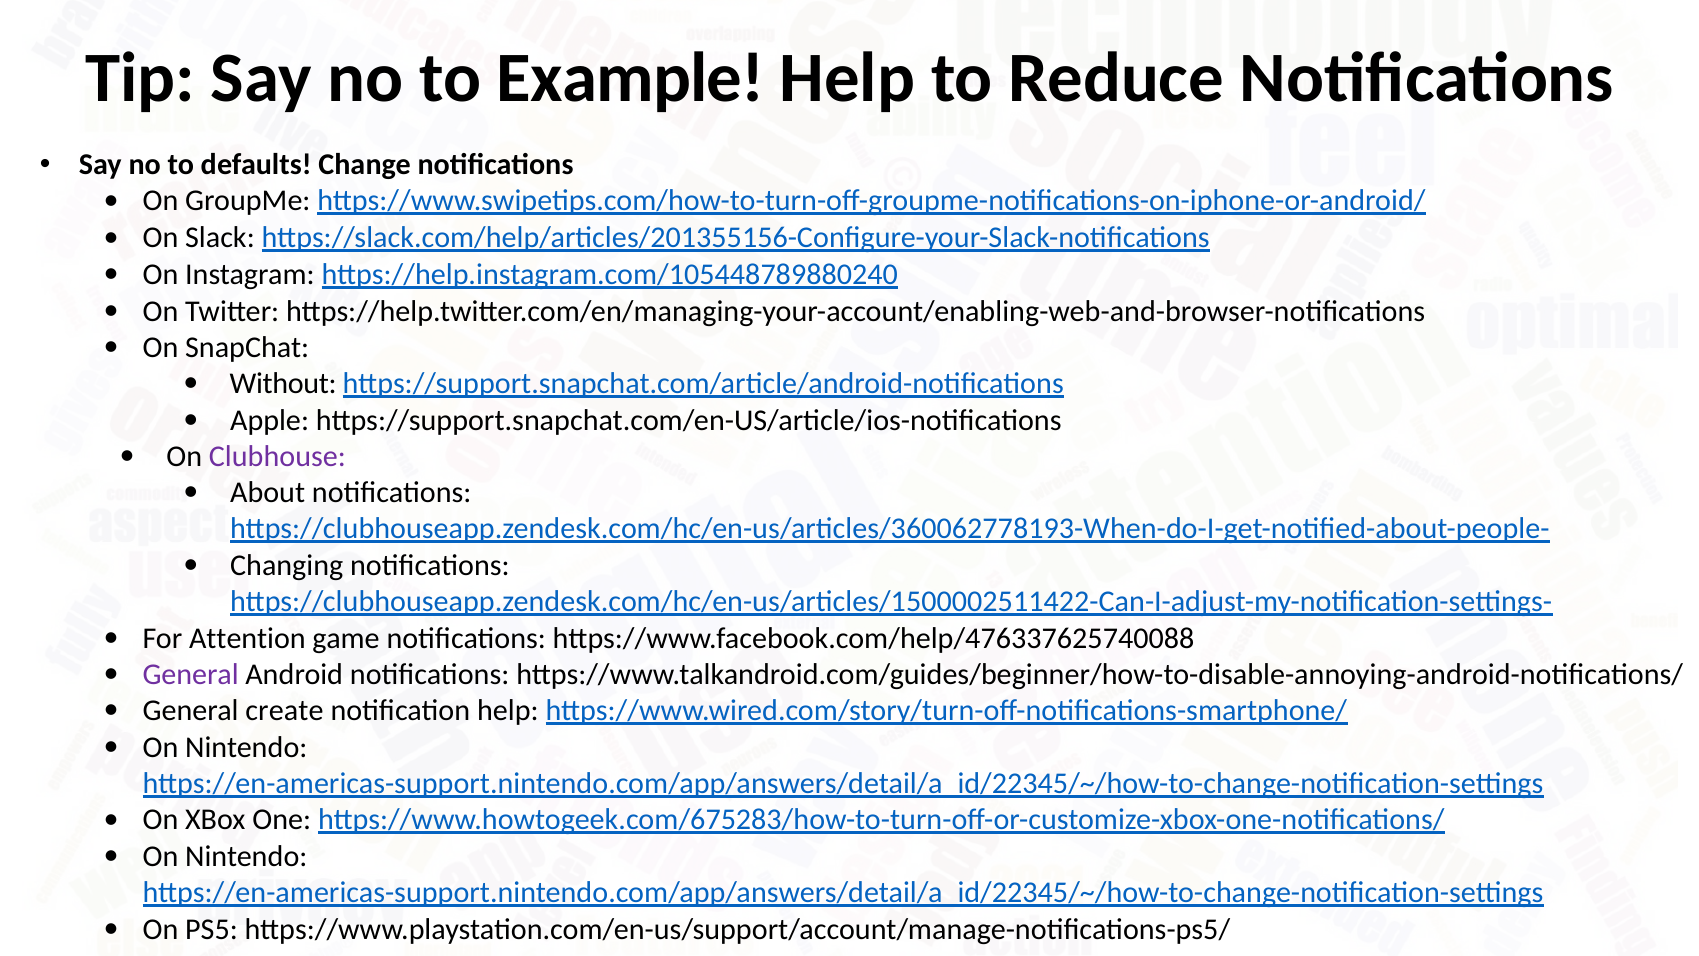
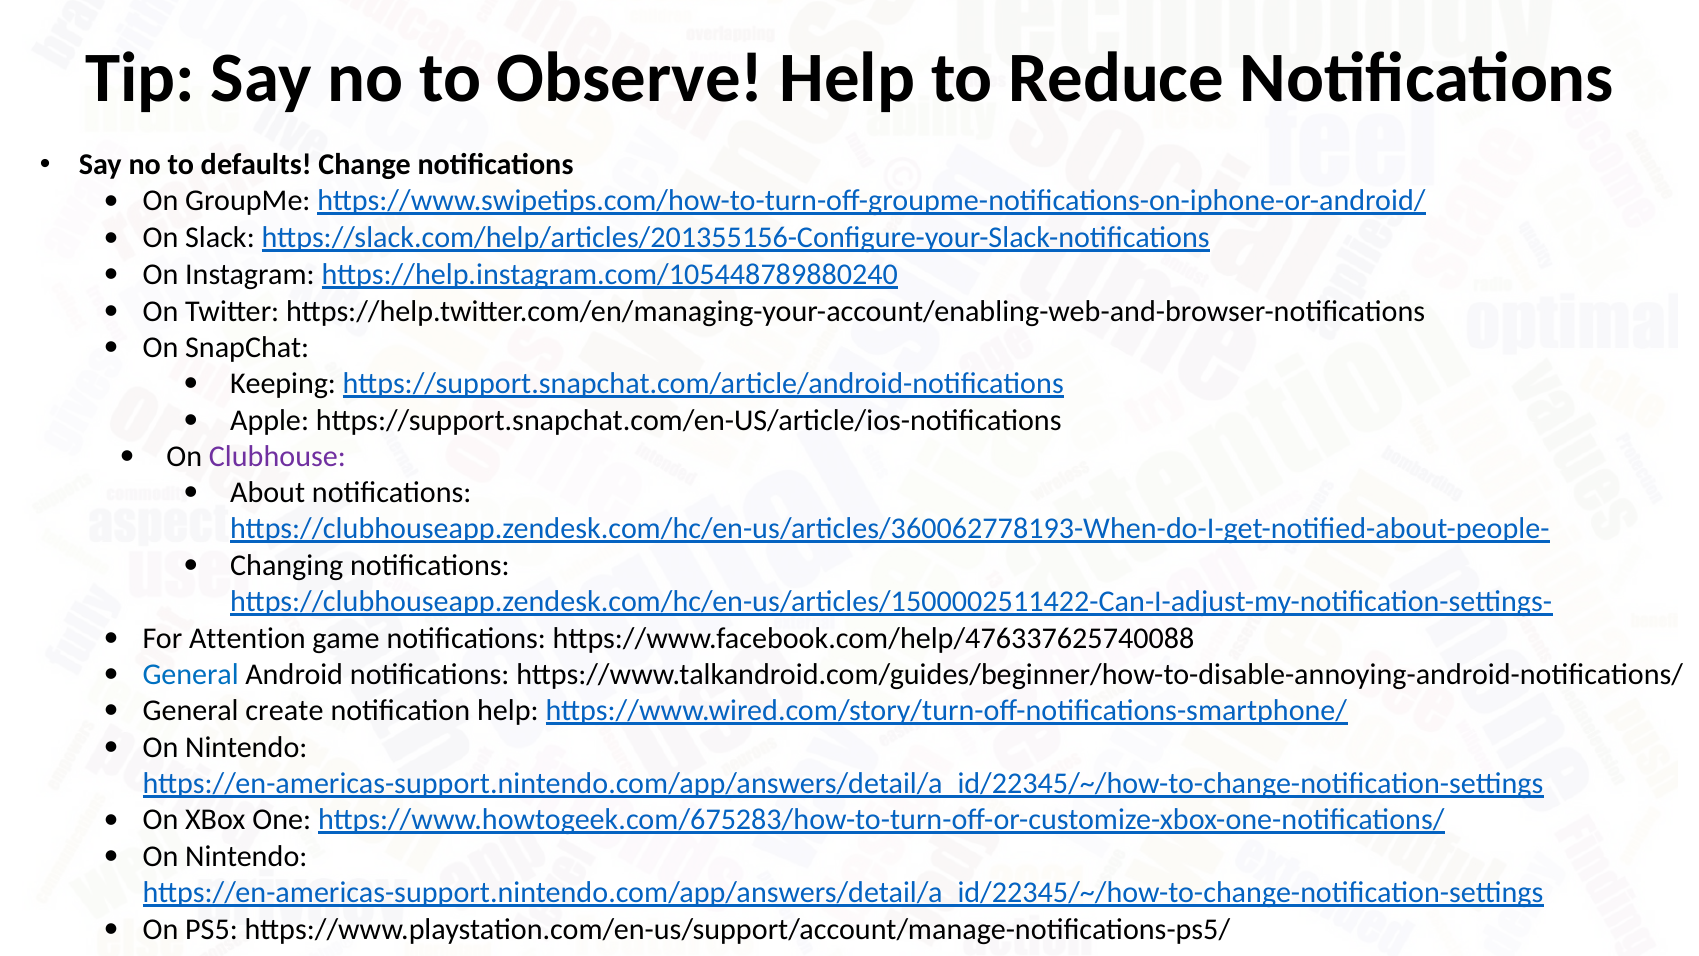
Example: Example -> Observe
Without: Without -> Keeping
General at (191, 674) colour: purple -> blue
